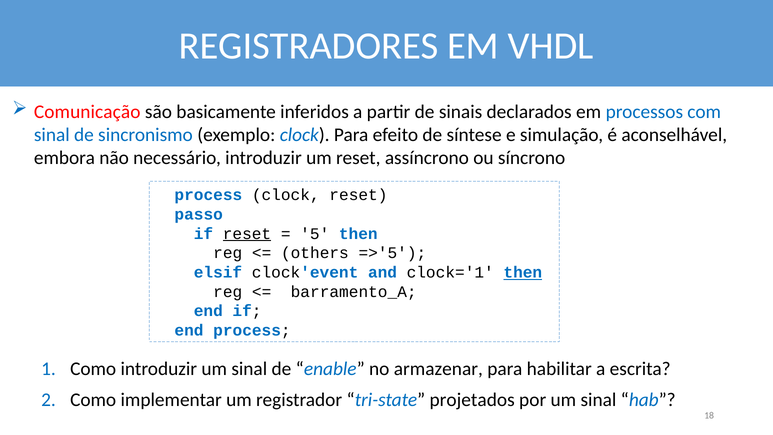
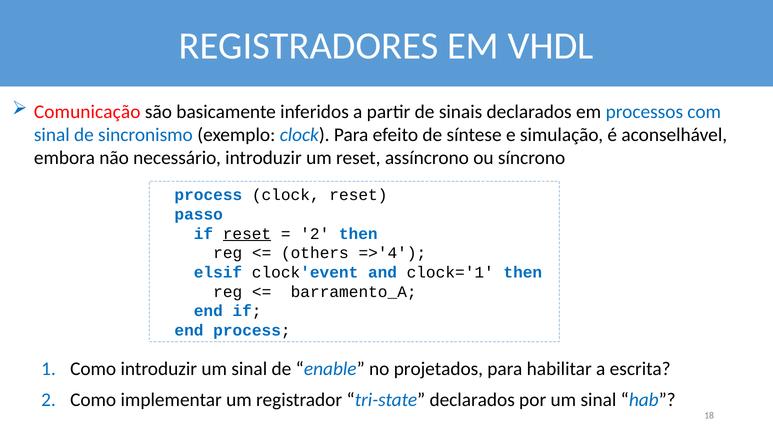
5 at (315, 234): 5 -> 2
=>'5: =>'5 -> =>'4
then at (523, 272) underline: present -> none
armazenar: armazenar -> projetados
tri-state projetados: projetados -> declarados
